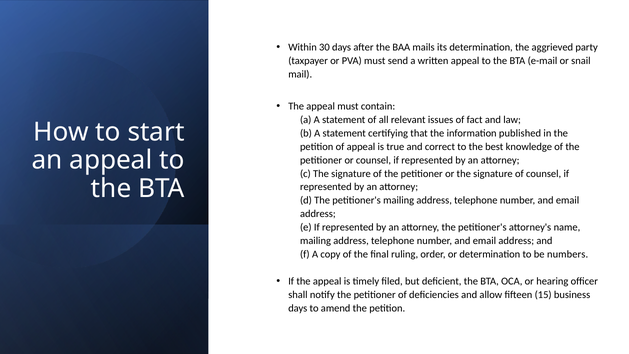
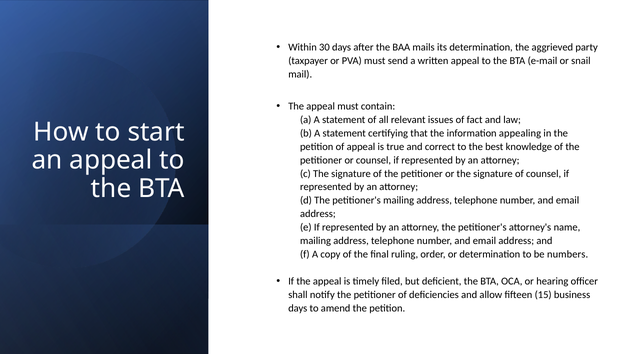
published: published -> appealing
